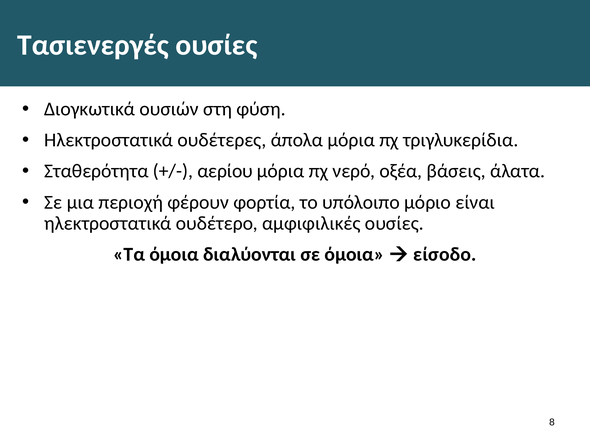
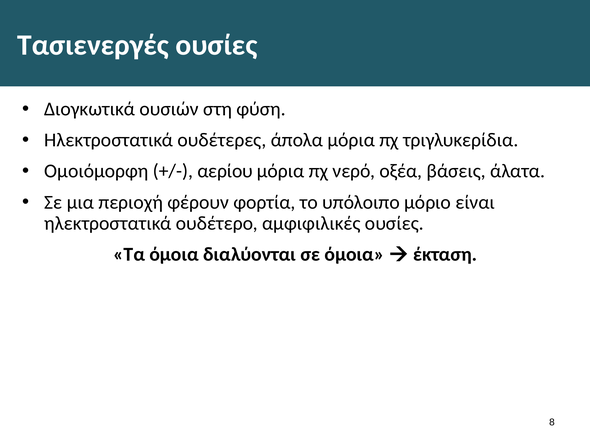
Σταθερότητα: Σταθερότητα -> Ομοιόμορφη
είσοδο: είσοδο -> έκταση
